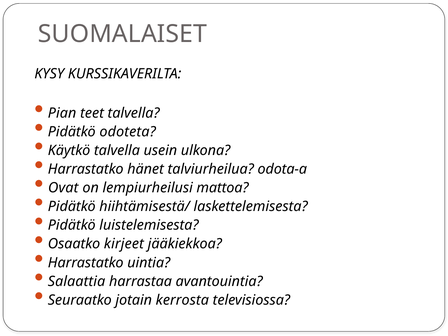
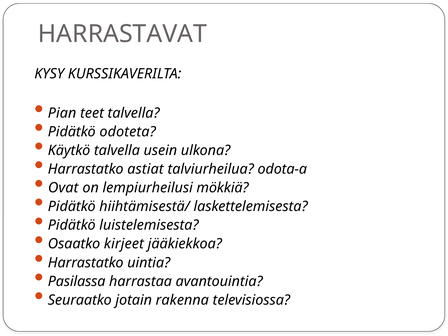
SUOMALAISET: SUOMALAISET -> HARRASTAVAT
hänet: hänet -> astiat
mattoa: mattoa -> mökkiä
Salaattia: Salaattia -> Pasilassa
kerrosta: kerrosta -> rakenna
